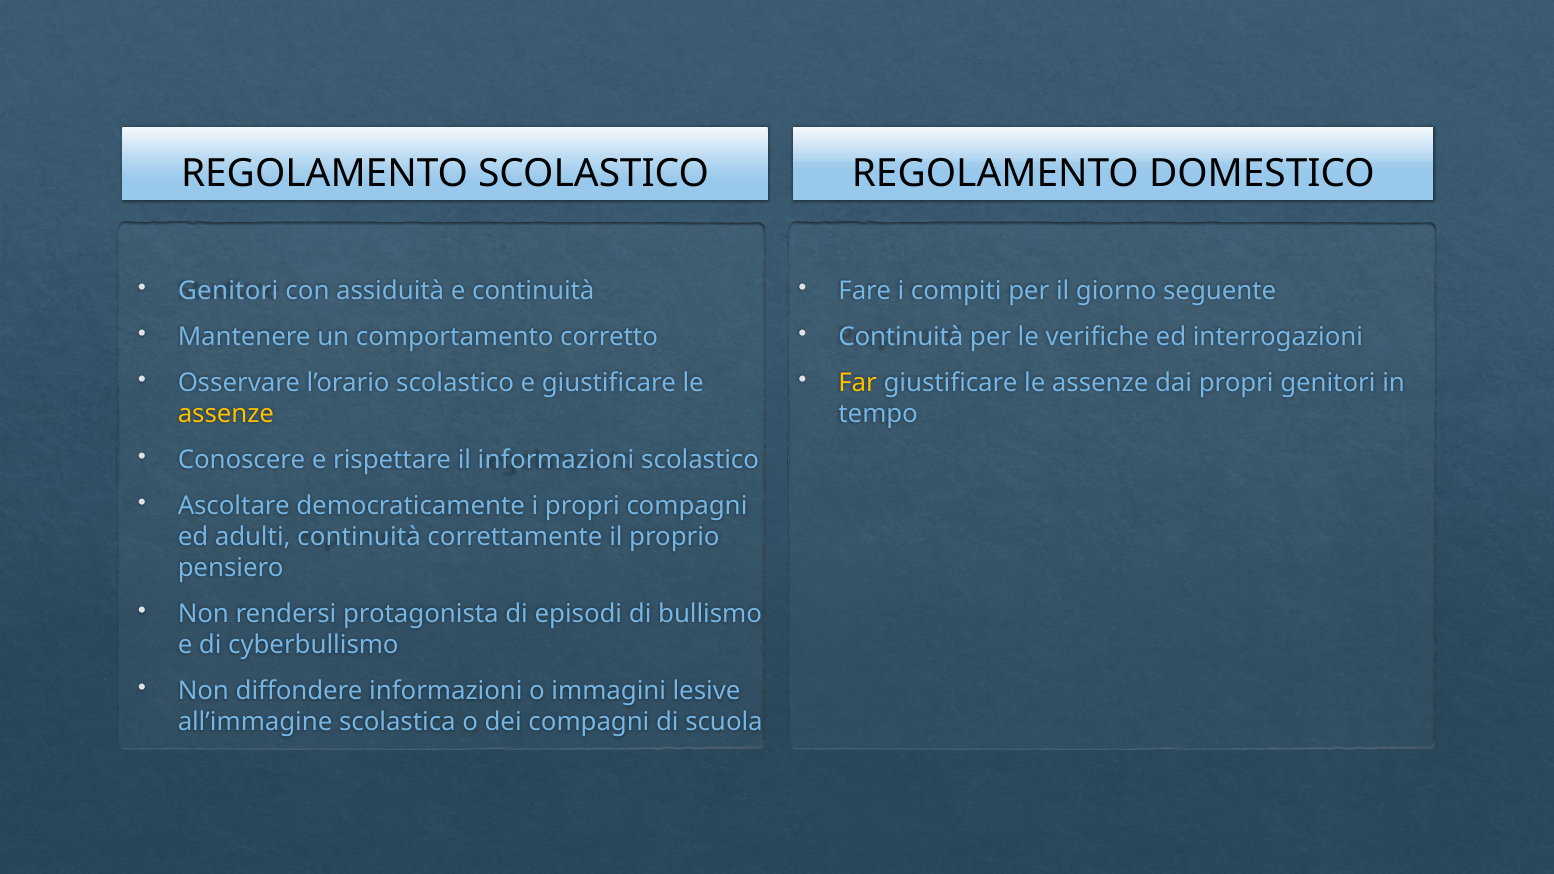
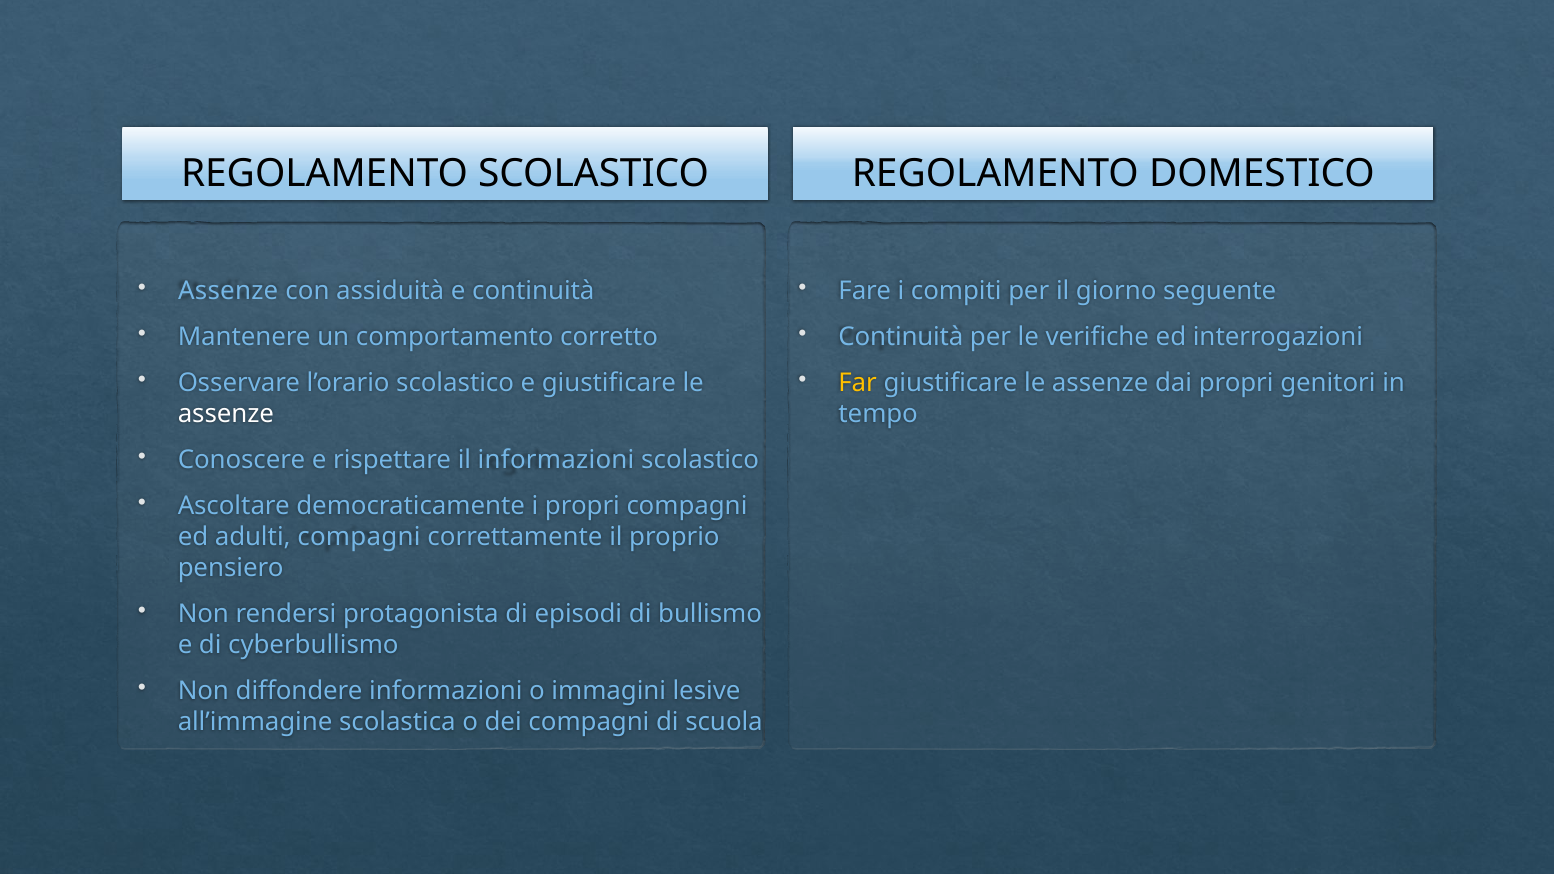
Genitori at (228, 291): Genitori -> Assenze
assenze at (226, 414) colour: yellow -> white
adulti continuità: continuità -> compagni
